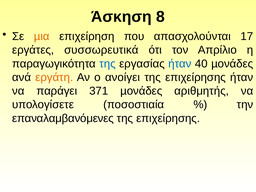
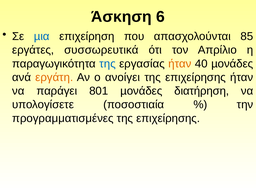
8: 8 -> 6
µια colour: orange -> blue
17: 17 -> 85
ήταν at (180, 64) colour: blue -> orange
371: 371 -> 801
αριθμητής: αριθμητής -> διατήρηση
επαναλαμβανόμενες: επαναλαμβανόμενες -> προγραμματισμένες
